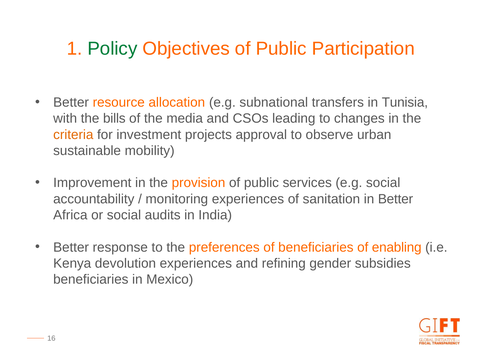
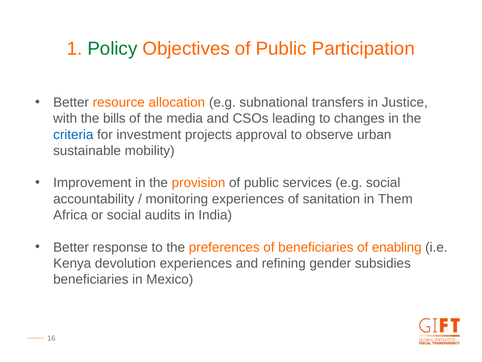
Tunisia: Tunisia -> Justice
criteria colour: orange -> blue
in Better: Better -> Them
